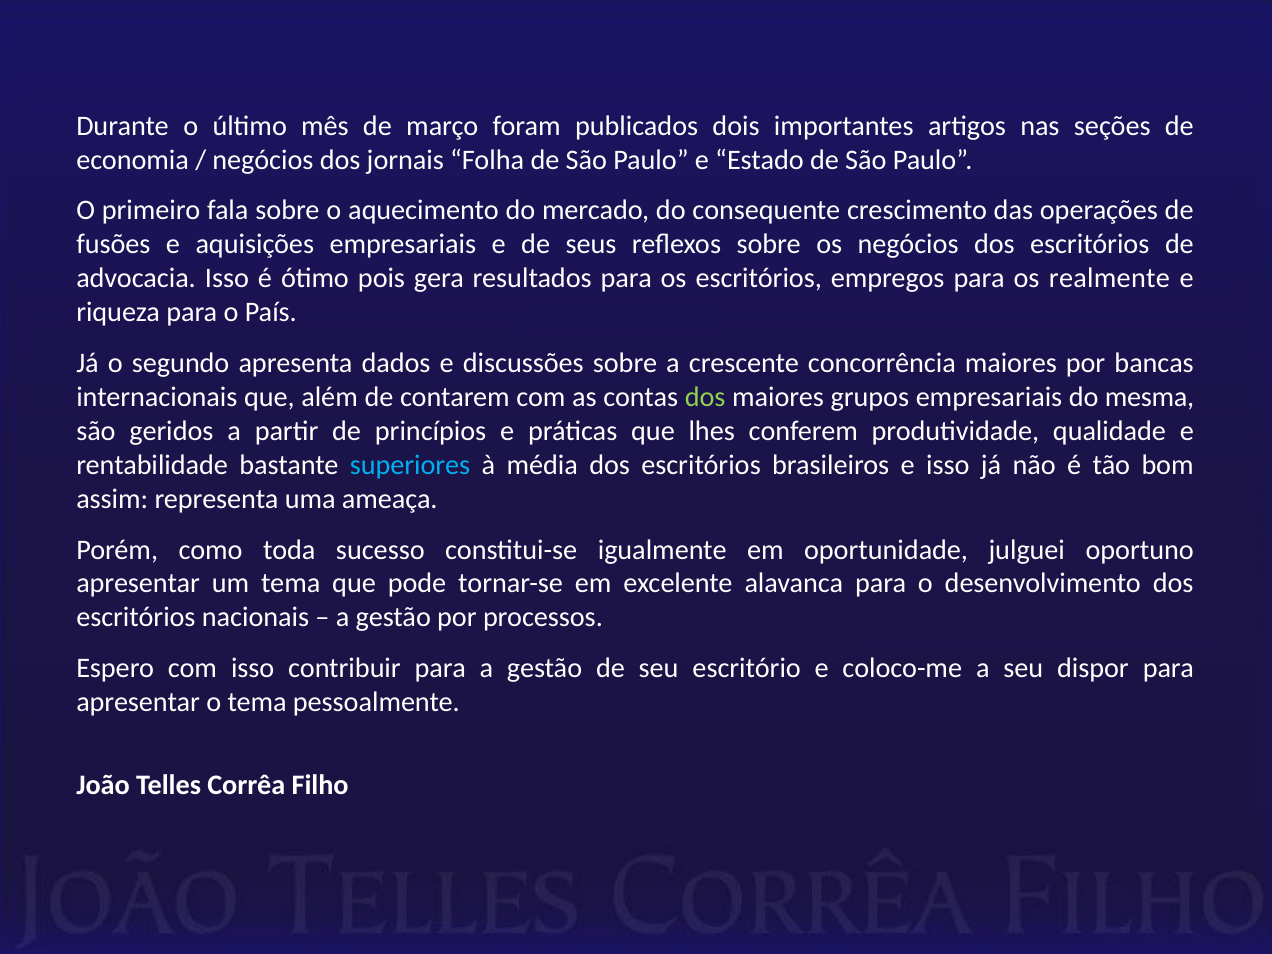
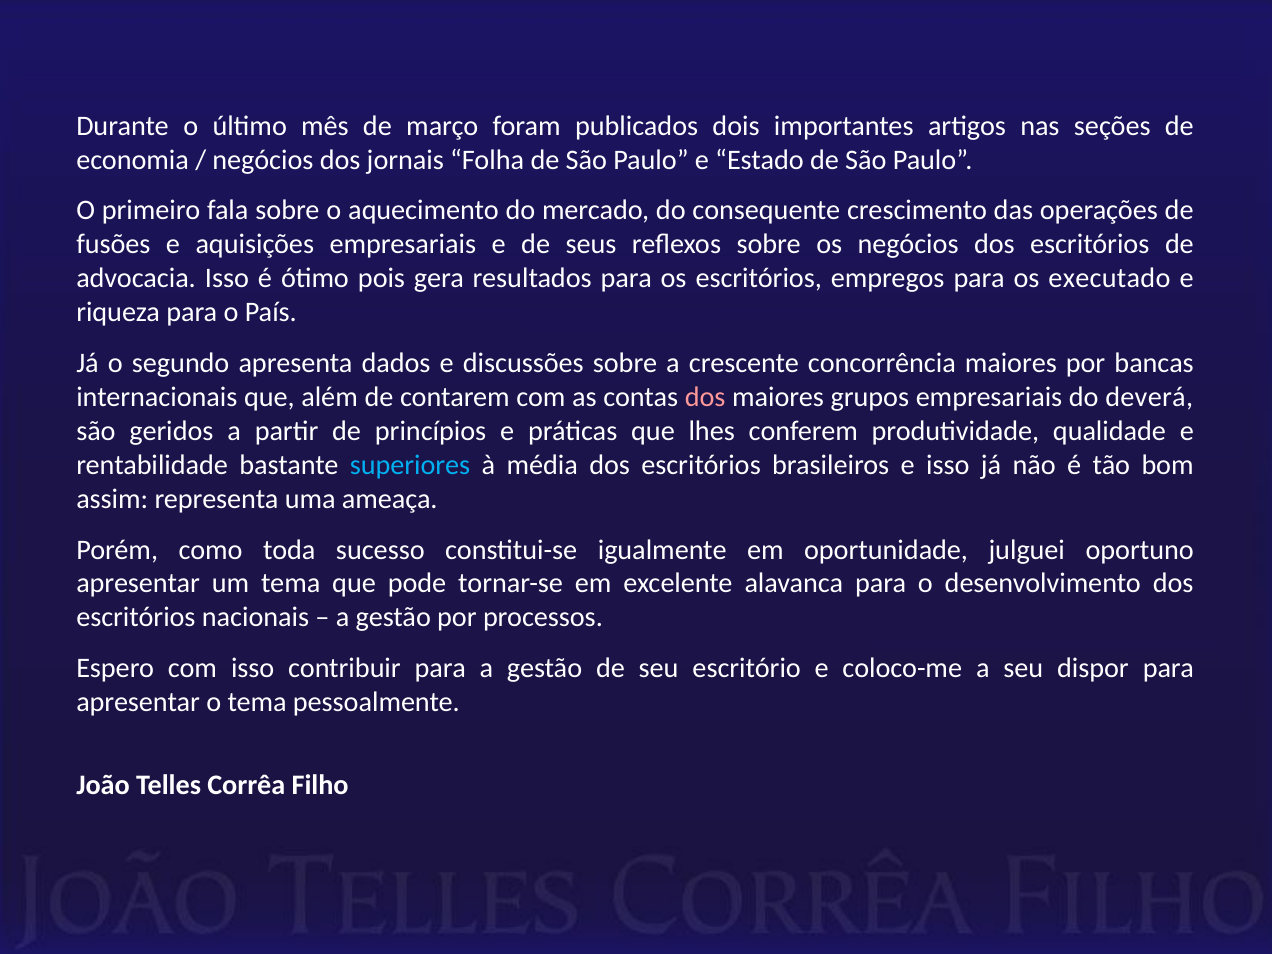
realmente: realmente -> executado
dos at (705, 397) colour: light green -> pink
mesma: mesma -> deverá
